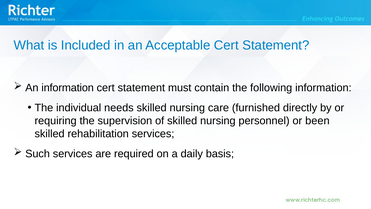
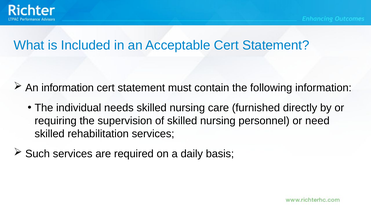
been: been -> need
